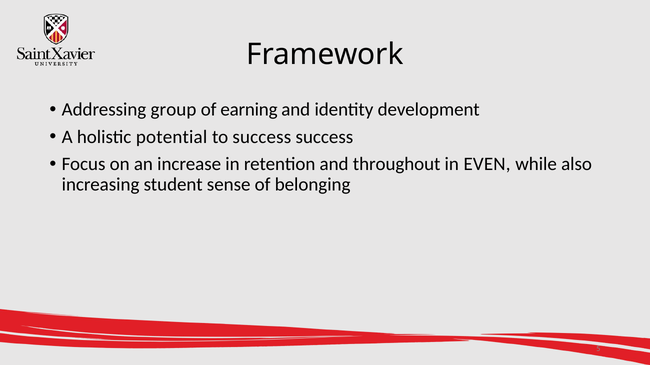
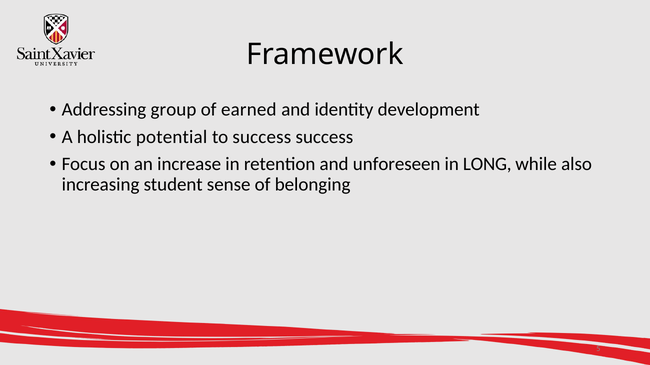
earning: earning -> earned
throughout: throughout -> unforeseen
EVEN: EVEN -> LONG
